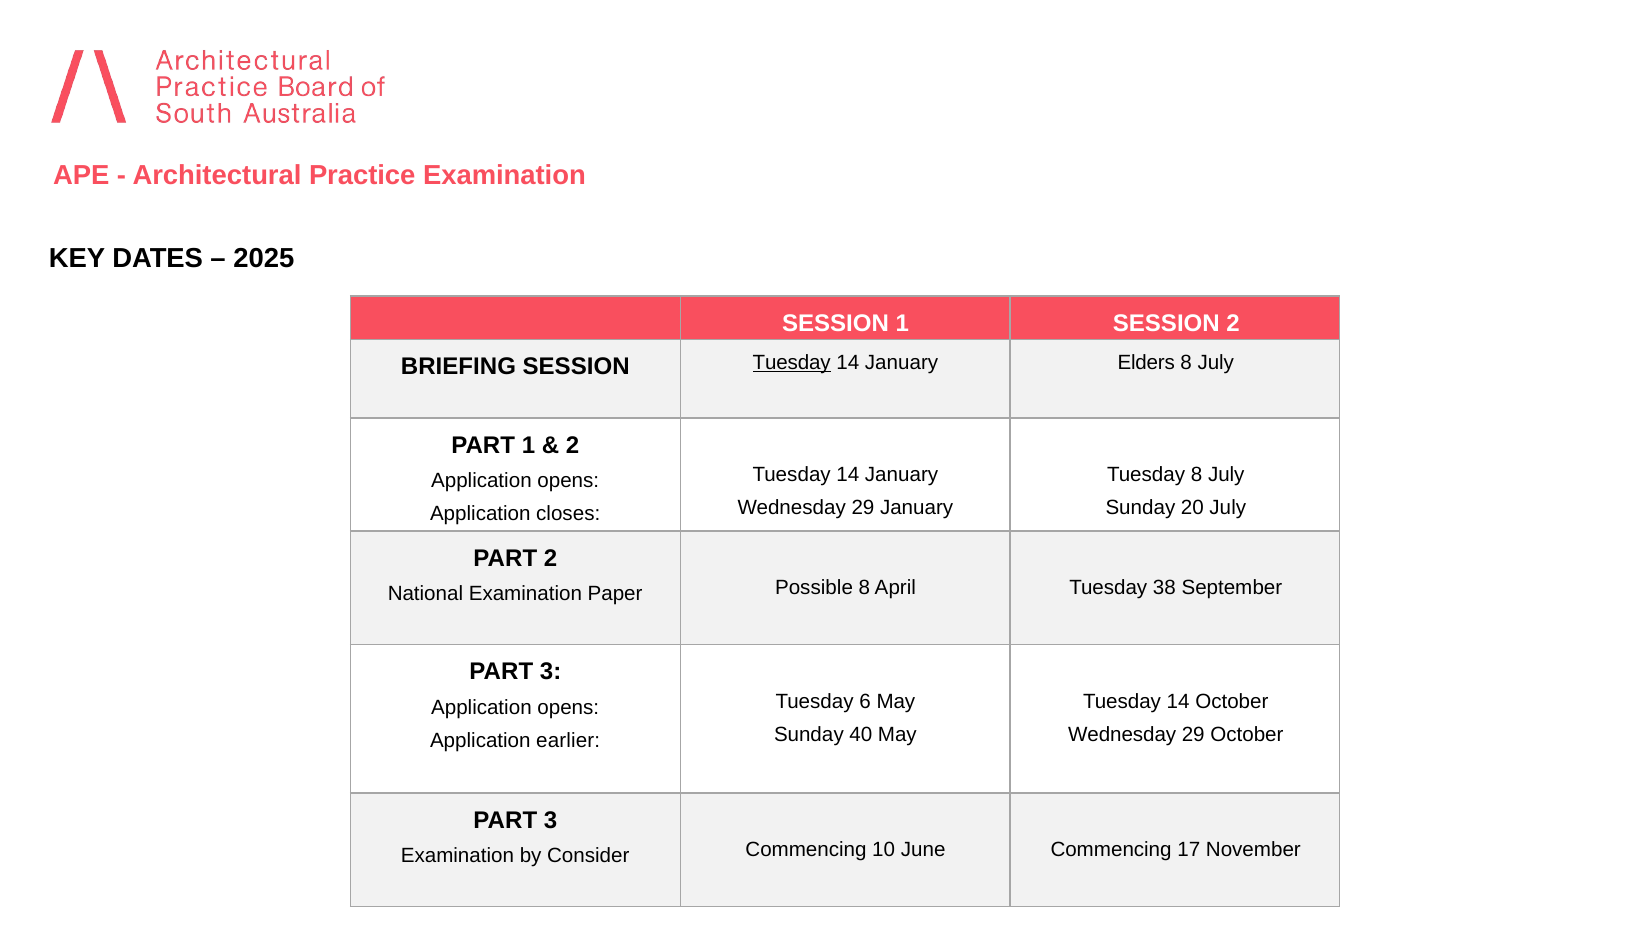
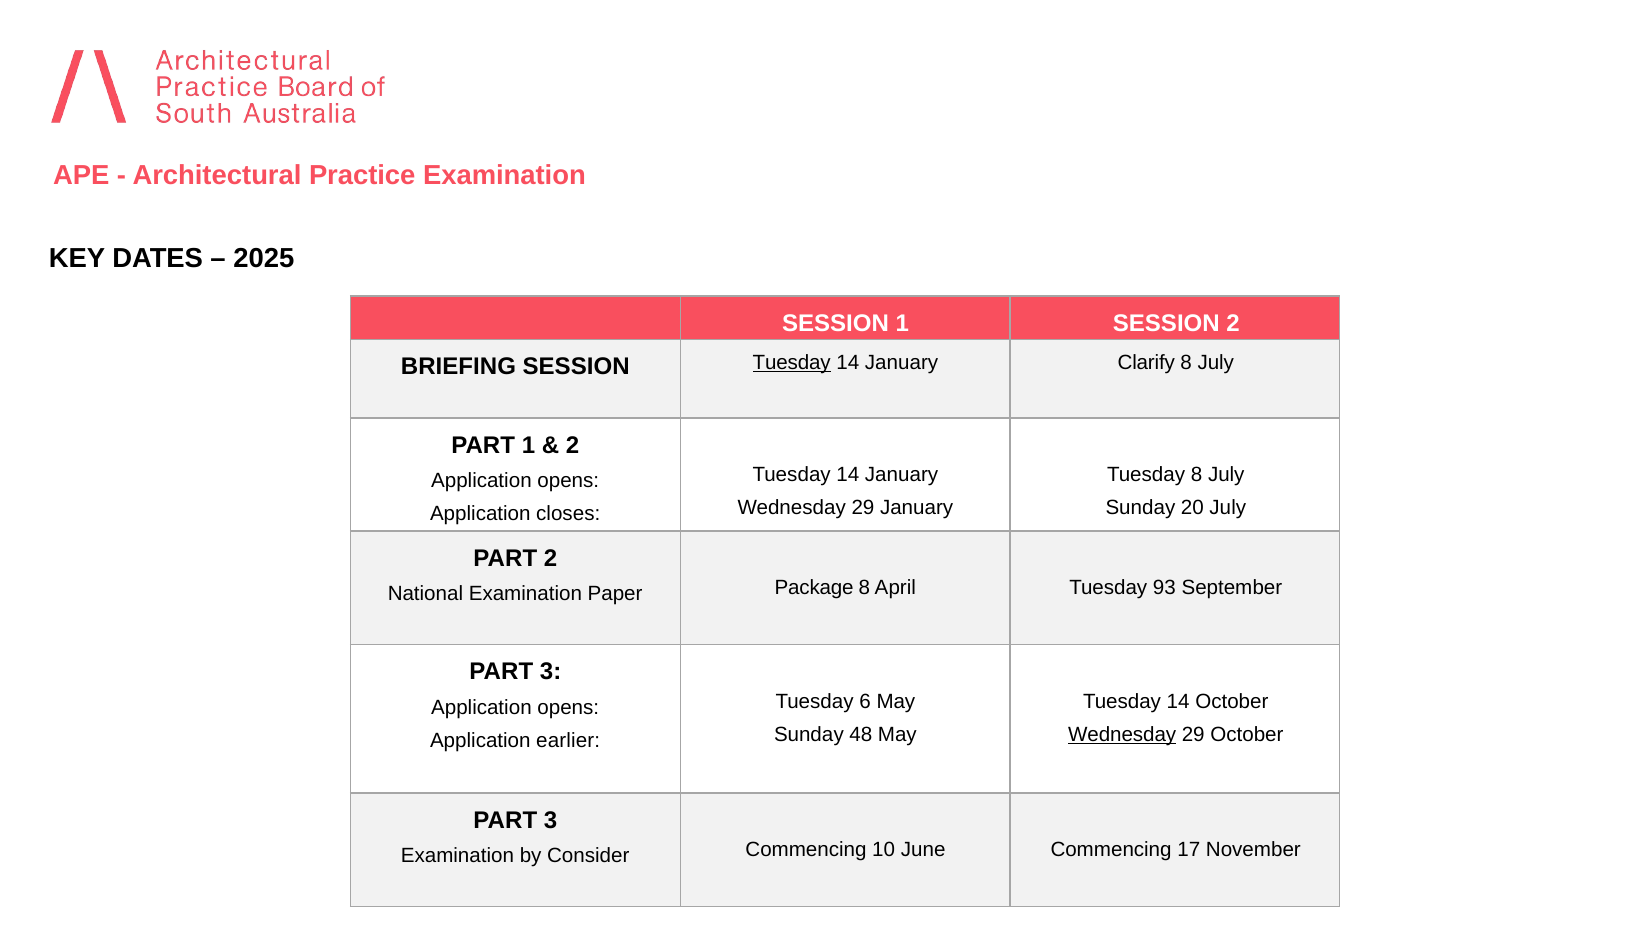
Elders: Elders -> Clarify
Possible: Possible -> Package
38: 38 -> 93
40: 40 -> 48
Wednesday at (1122, 735) underline: none -> present
